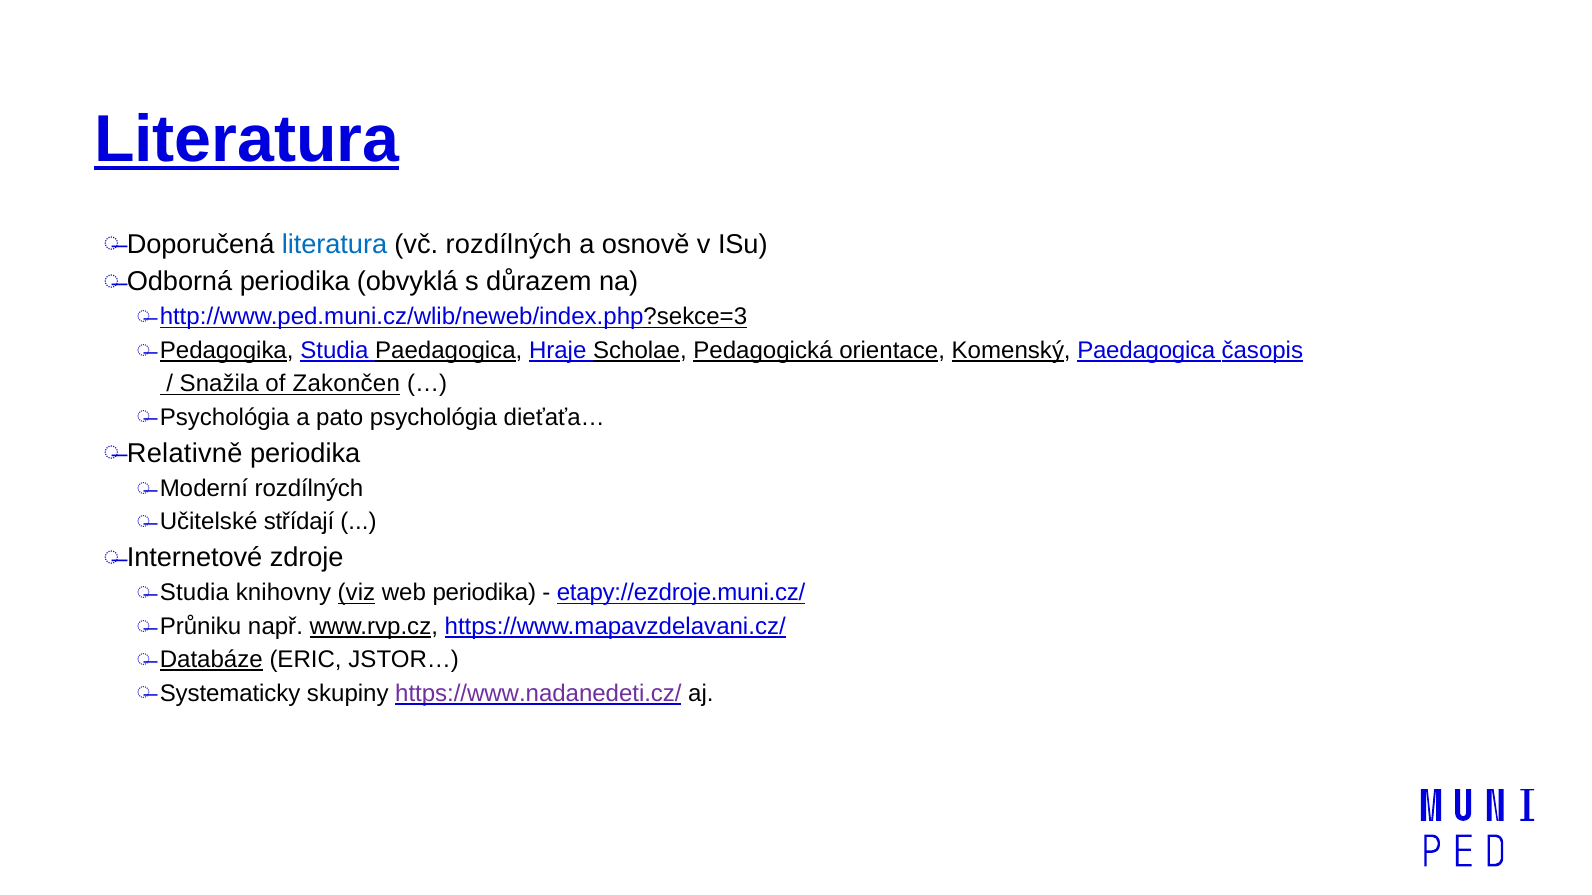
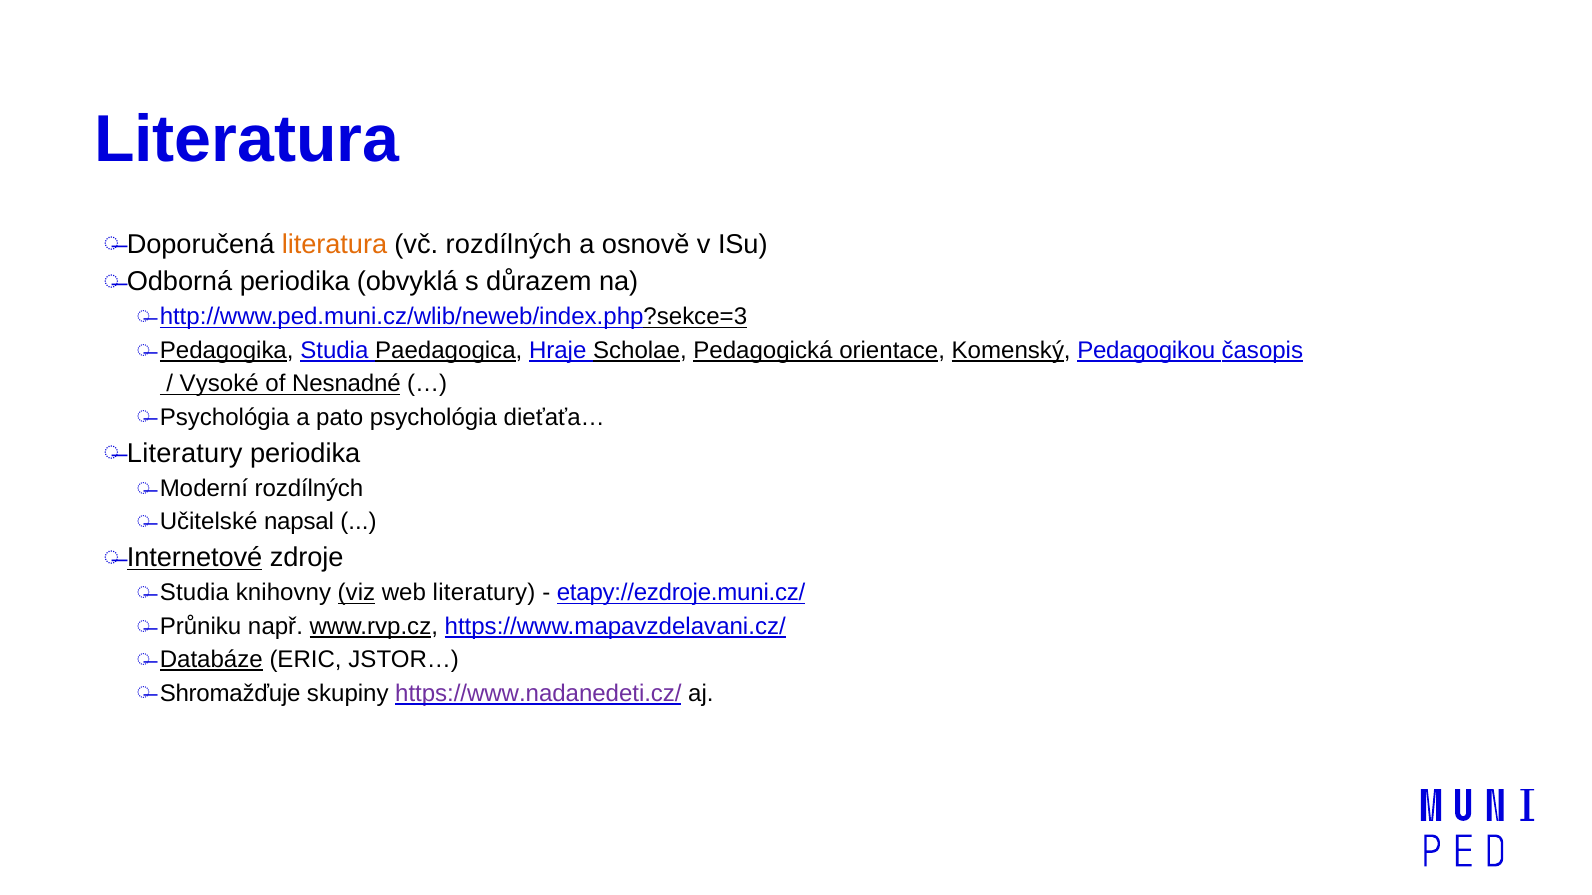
Literatura at (247, 140) underline: present -> none
literatura at (335, 244) colour: blue -> orange
Komenský Paedagogica: Paedagogica -> Pedagogikou
Snažila: Snažila -> Vysoké
Zakončen: Zakončen -> Nesnadné
Relativně at (185, 454): Relativně -> Literatury
střídají: střídají -> napsal
Internetové underline: none -> present
web periodika: periodika -> literatury
Systematicky: Systematicky -> Shromažďuje
